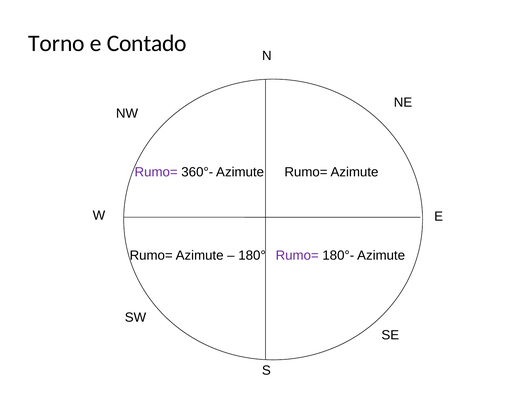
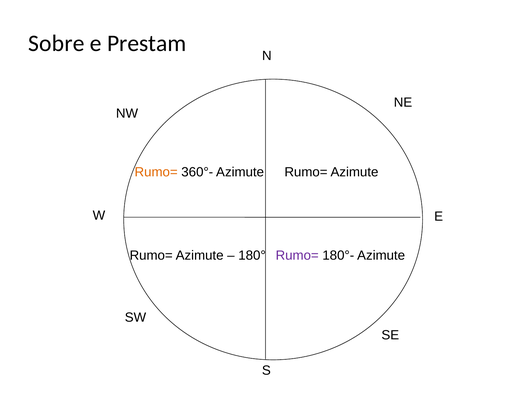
Torno: Torno -> Sobre
Contado: Contado -> Prestam
Rumo= at (156, 172) colour: purple -> orange
